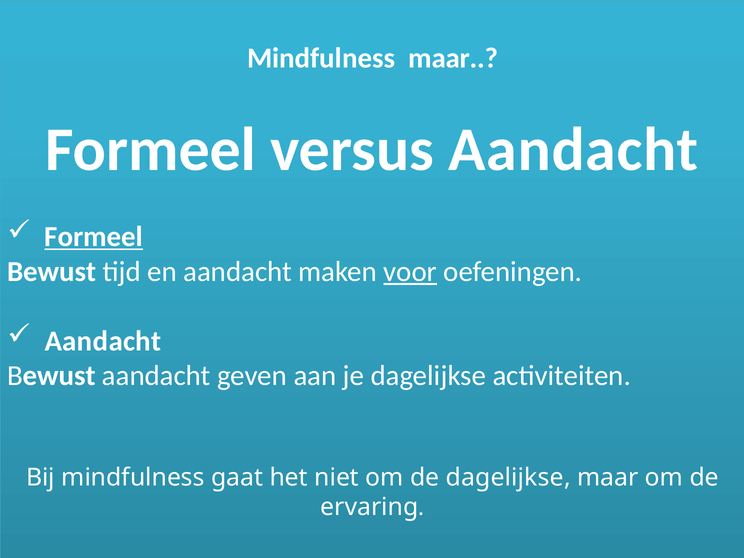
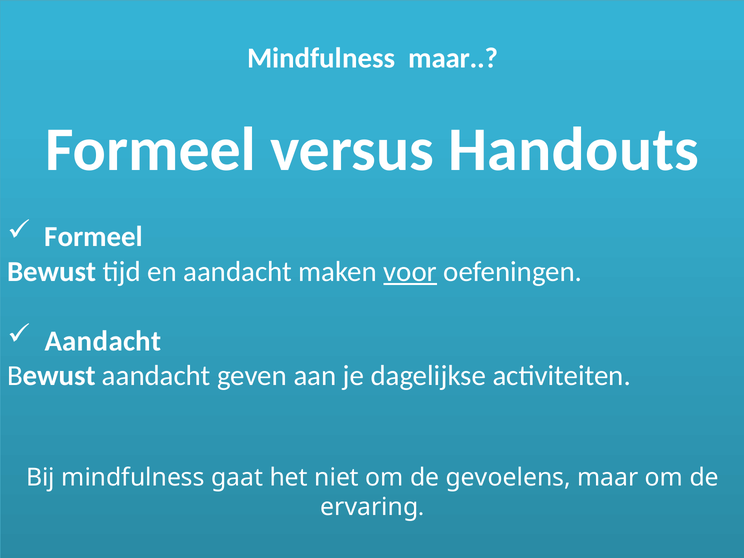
versus Aandacht: Aandacht -> Handouts
Formeel at (94, 237) underline: present -> none
de dagelijkse: dagelijkse -> gevoelens
